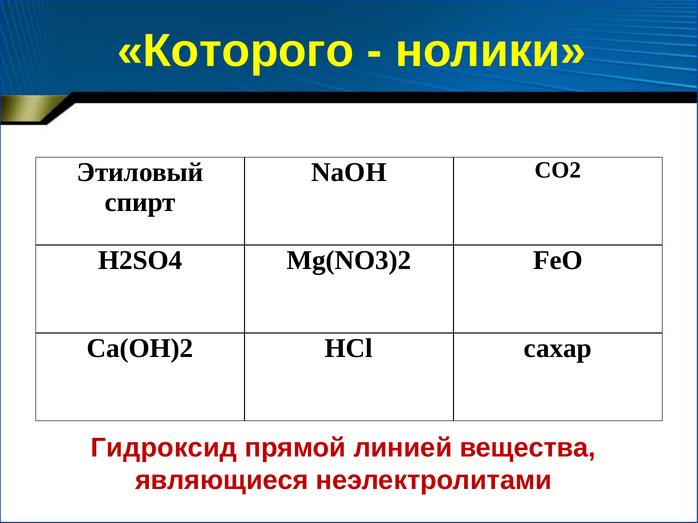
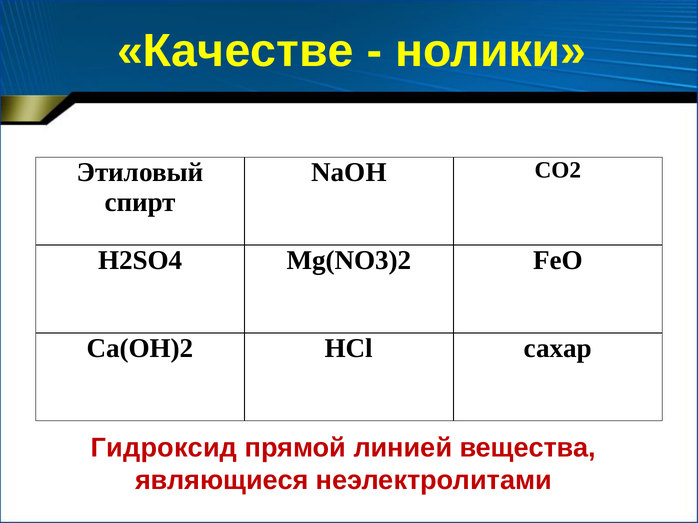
Которого: Которого -> Качестве
